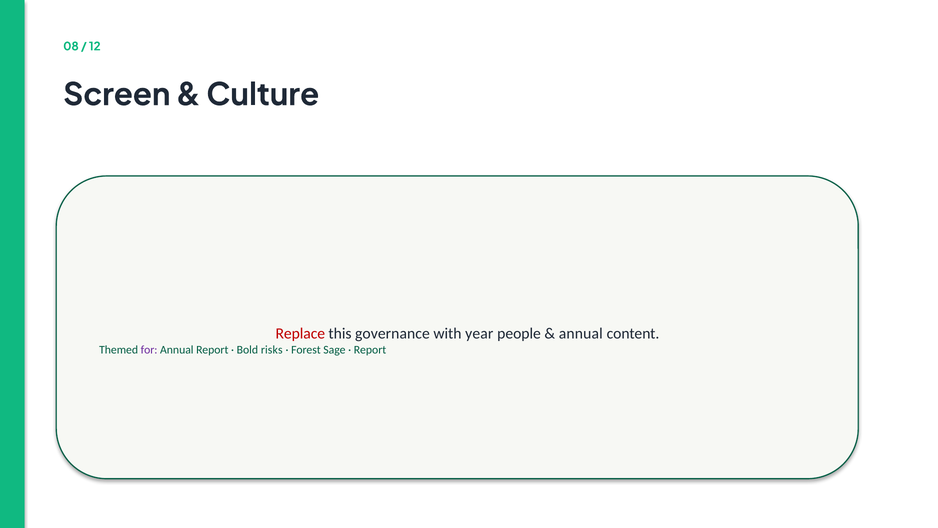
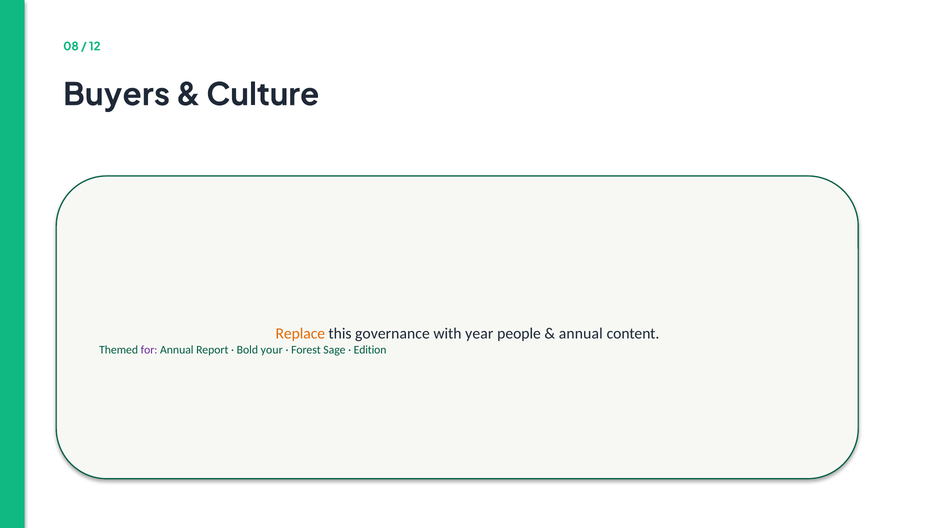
Screen: Screen -> Buyers
Replace colour: red -> orange
risks: risks -> your
Report at (370, 350): Report -> Edition
